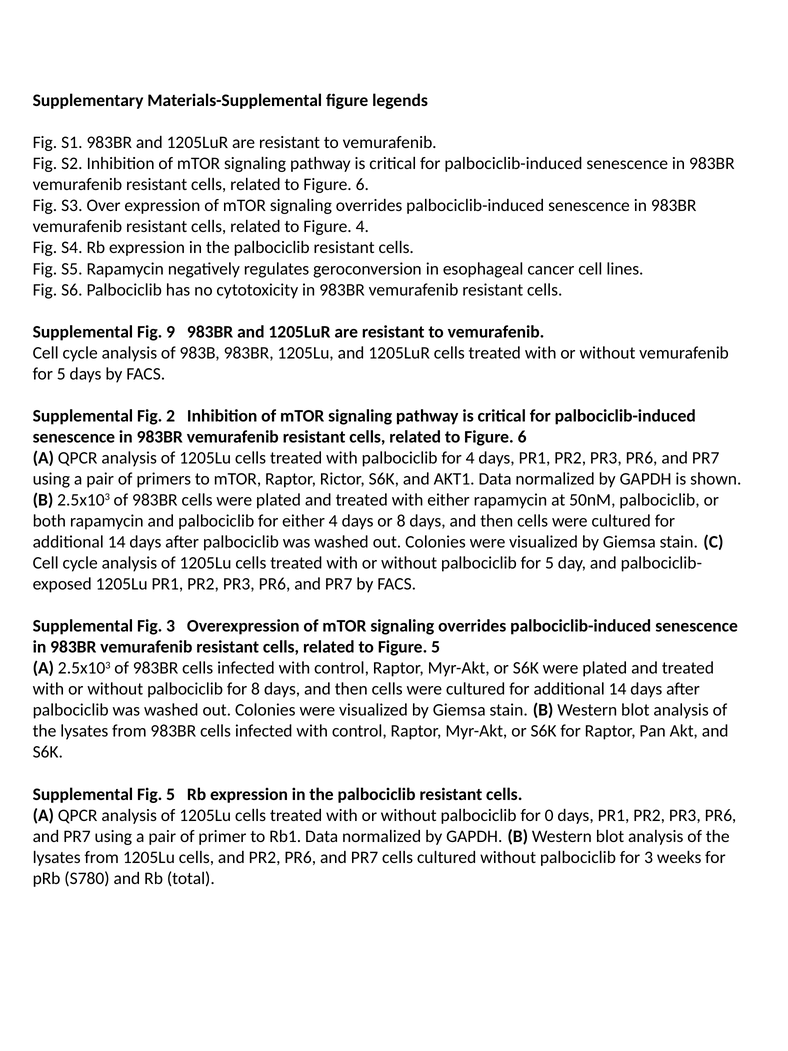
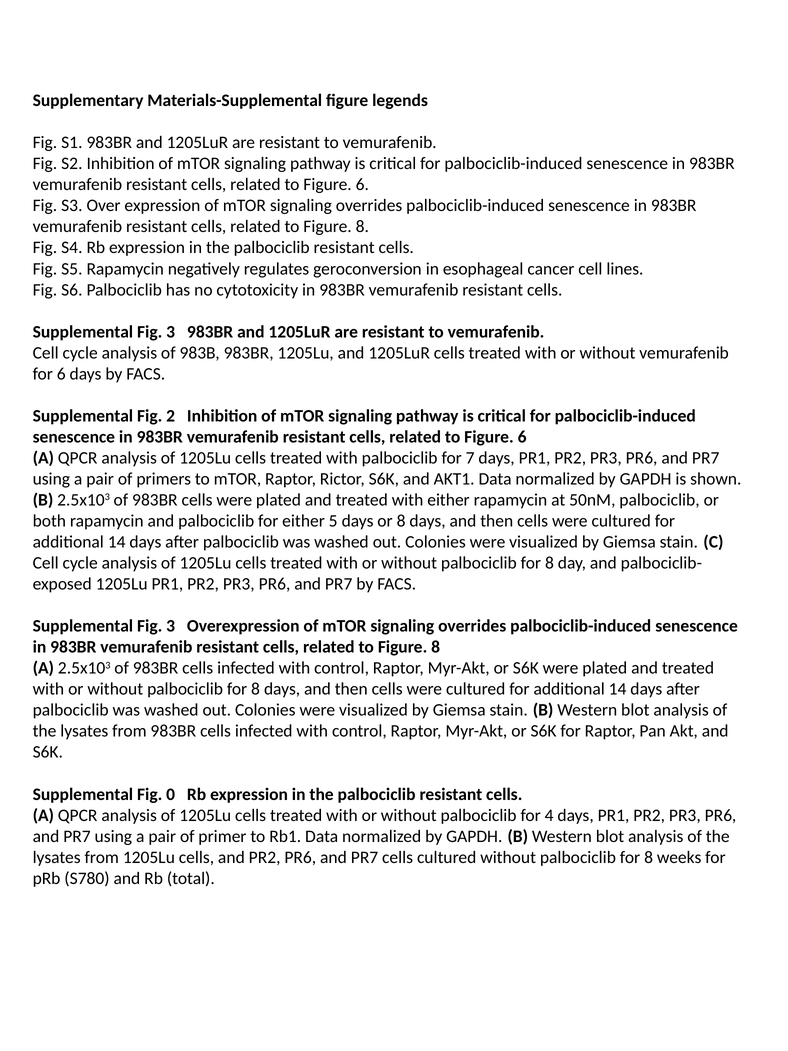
4 at (362, 227): 4 -> 8
9 at (171, 332): 9 -> 3
5 at (61, 374): 5 -> 6
for 4: 4 -> 7
either 4: 4 -> 5
5 at (549, 563): 5 -> 8
5 at (436, 647): 5 -> 8
Fig 5: 5 -> 0
0: 0 -> 4
3 at (649, 857): 3 -> 8
